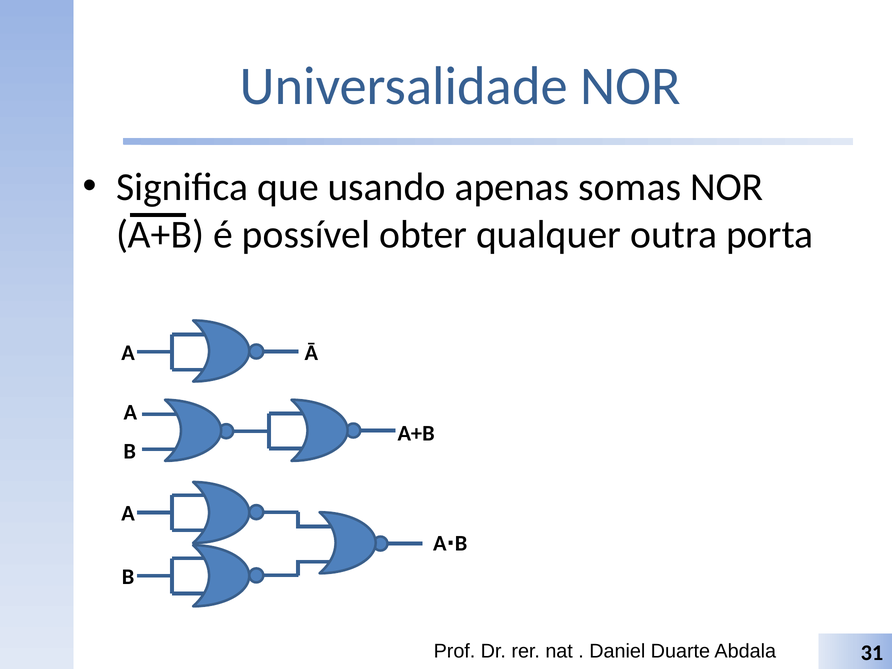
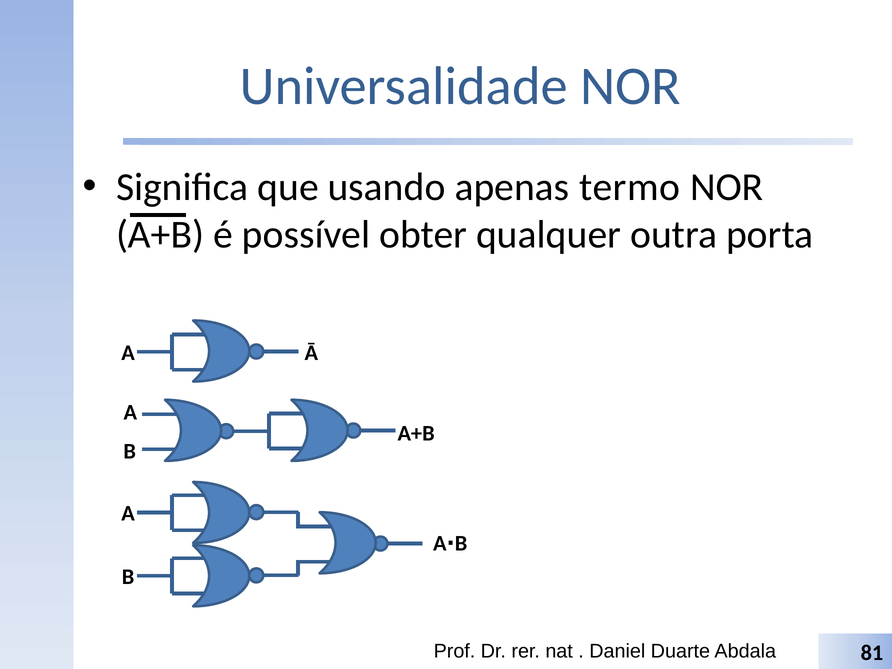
somas: somas -> termo
31: 31 -> 81
